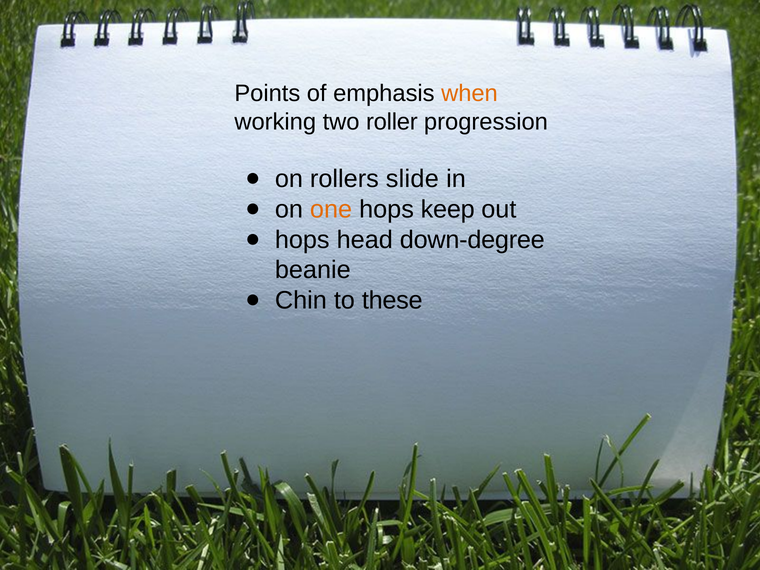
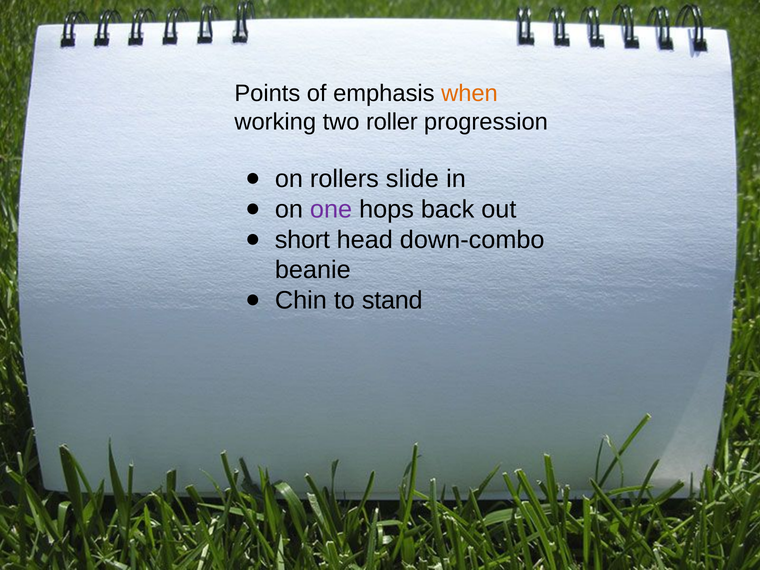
one colour: orange -> purple
keep: keep -> back
hops at (302, 240): hops -> short
down-degree: down-degree -> down-combo
these: these -> stand
